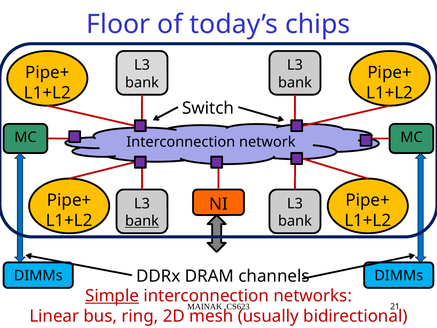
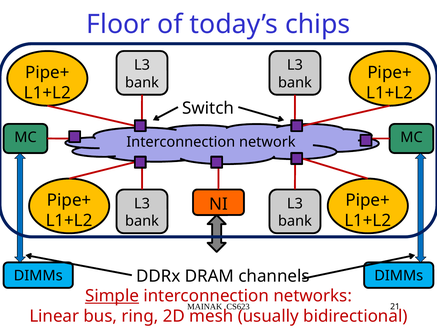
bank at (142, 221) underline: present -> none
